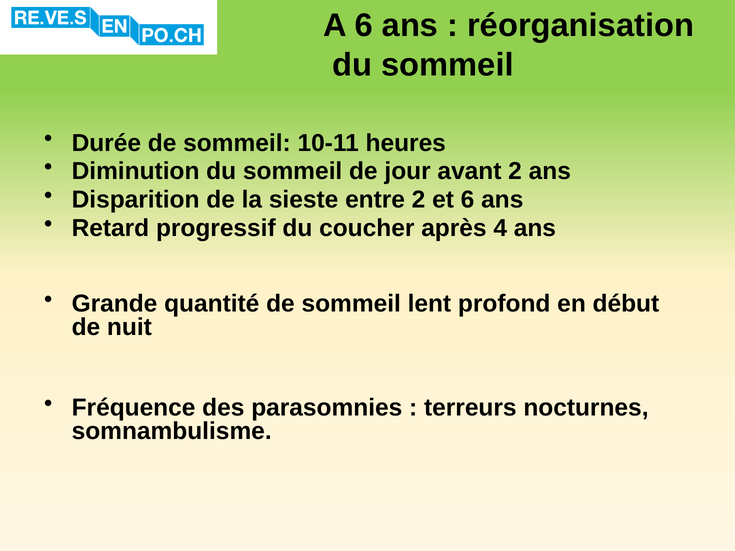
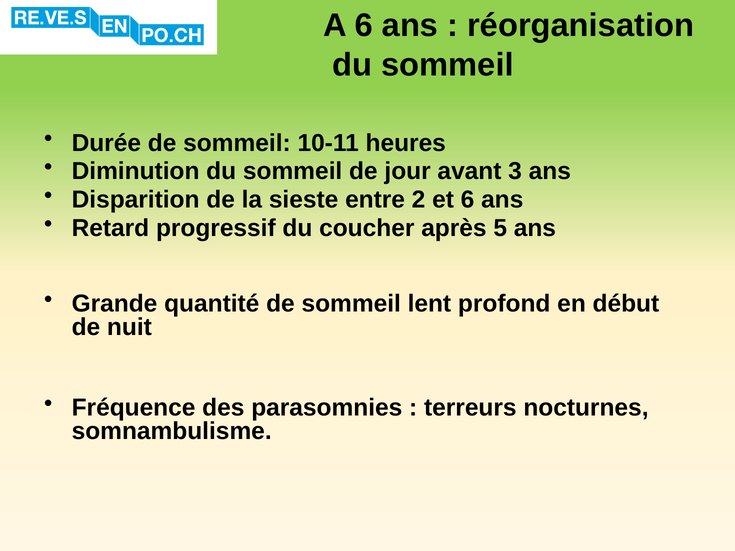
avant 2: 2 -> 3
4: 4 -> 5
